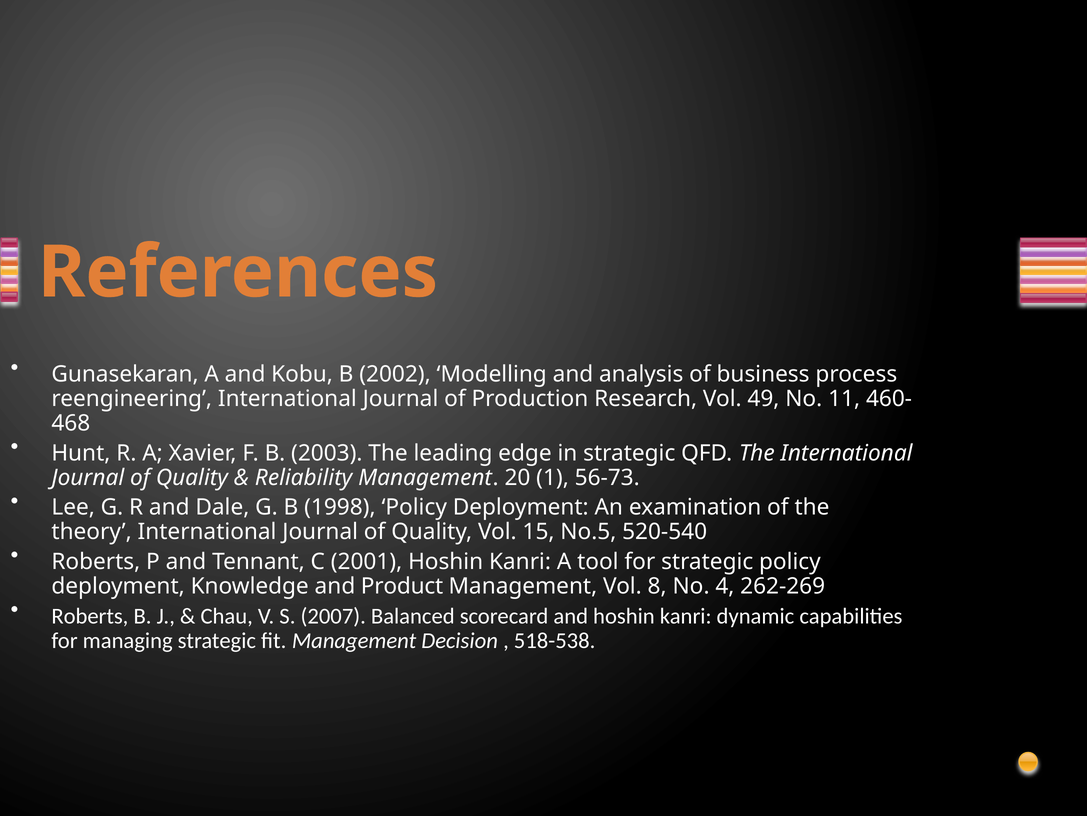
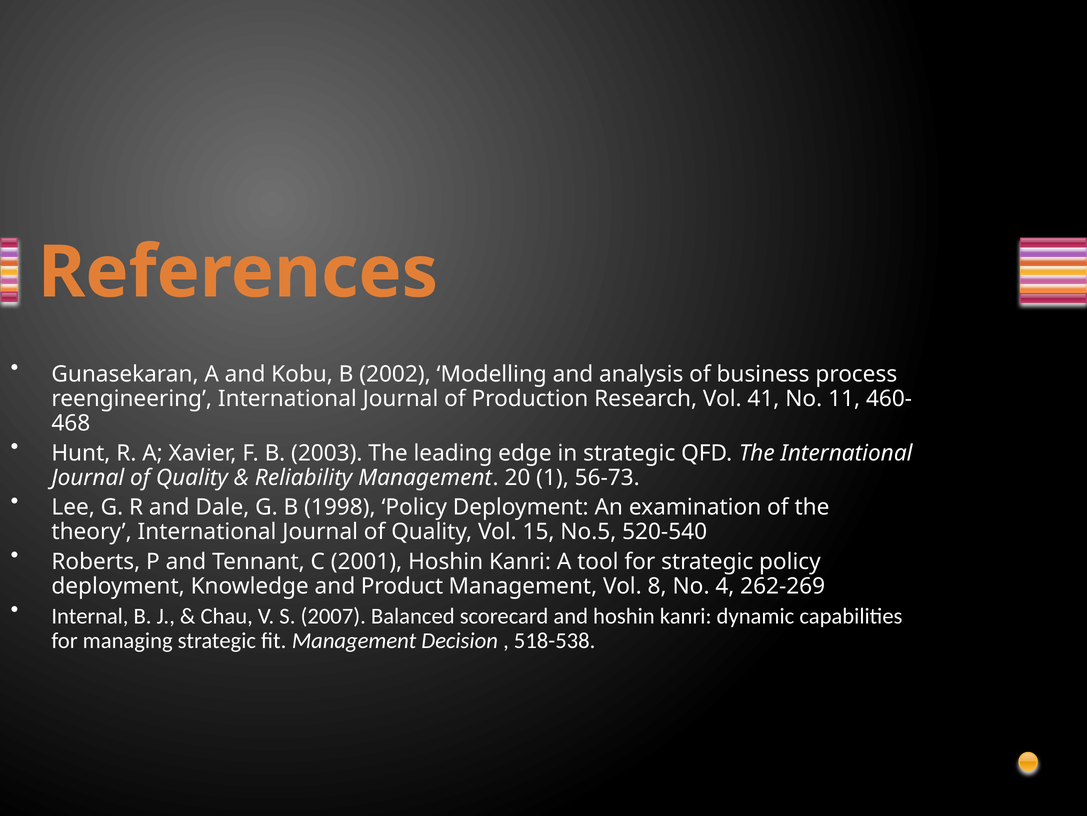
49: 49 -> 41
Roberts at (90, 616): Roberts -> Internal
